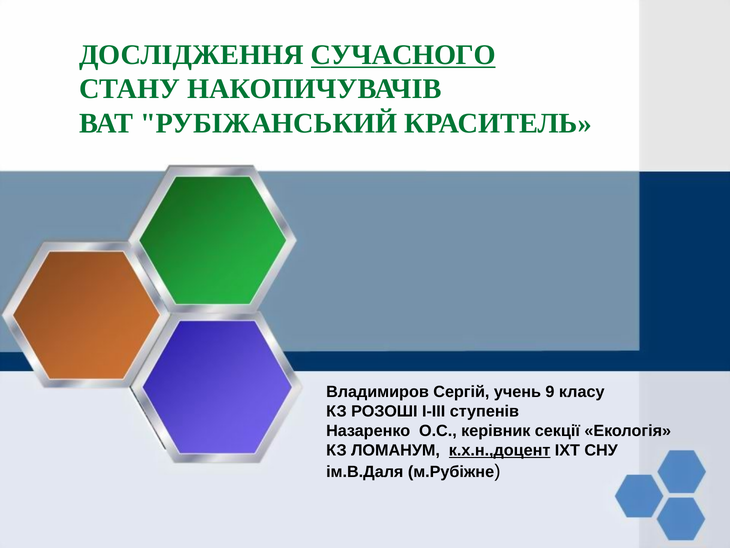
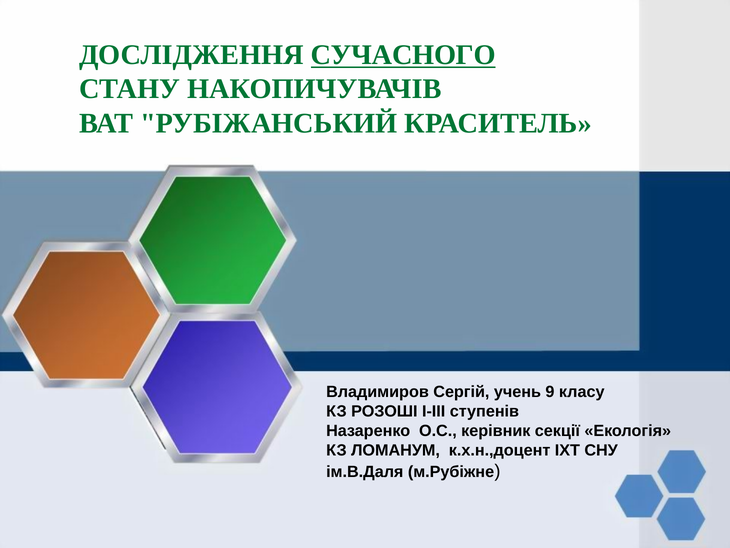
к.х.н.,доцент underline: present -> none
